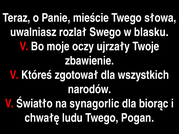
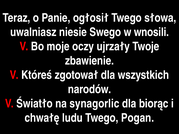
mieście: mieście -> ogłosił
rozlał: rozlał -> niesie
blasku: blasku -> wnosili
